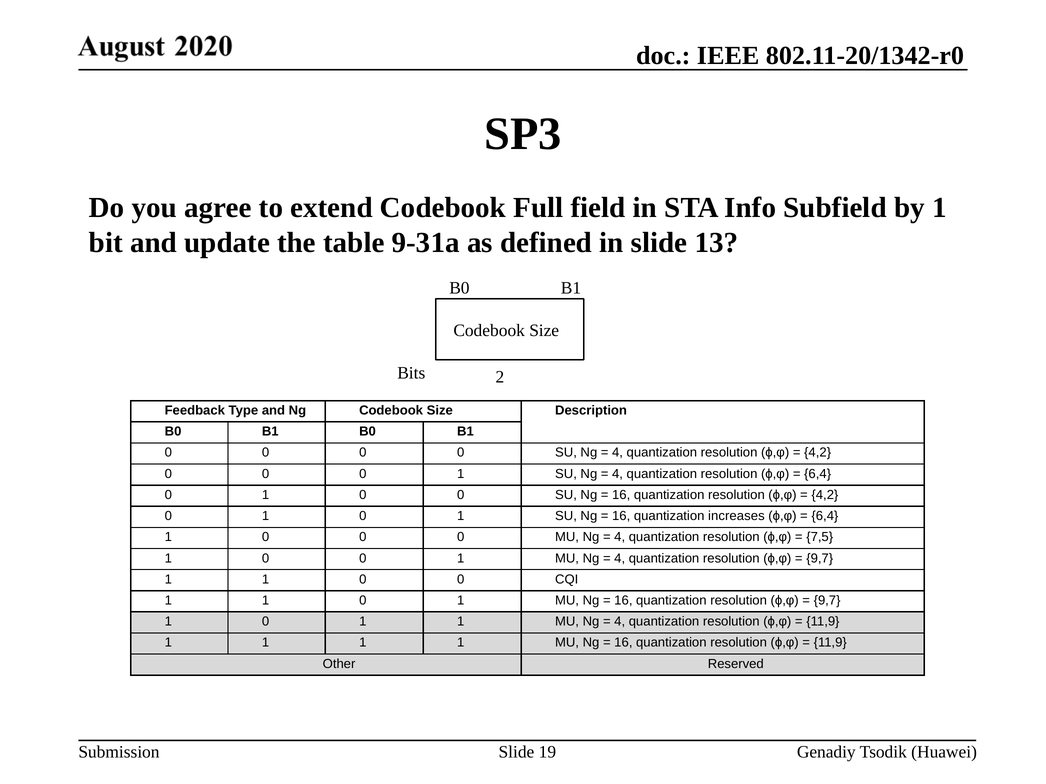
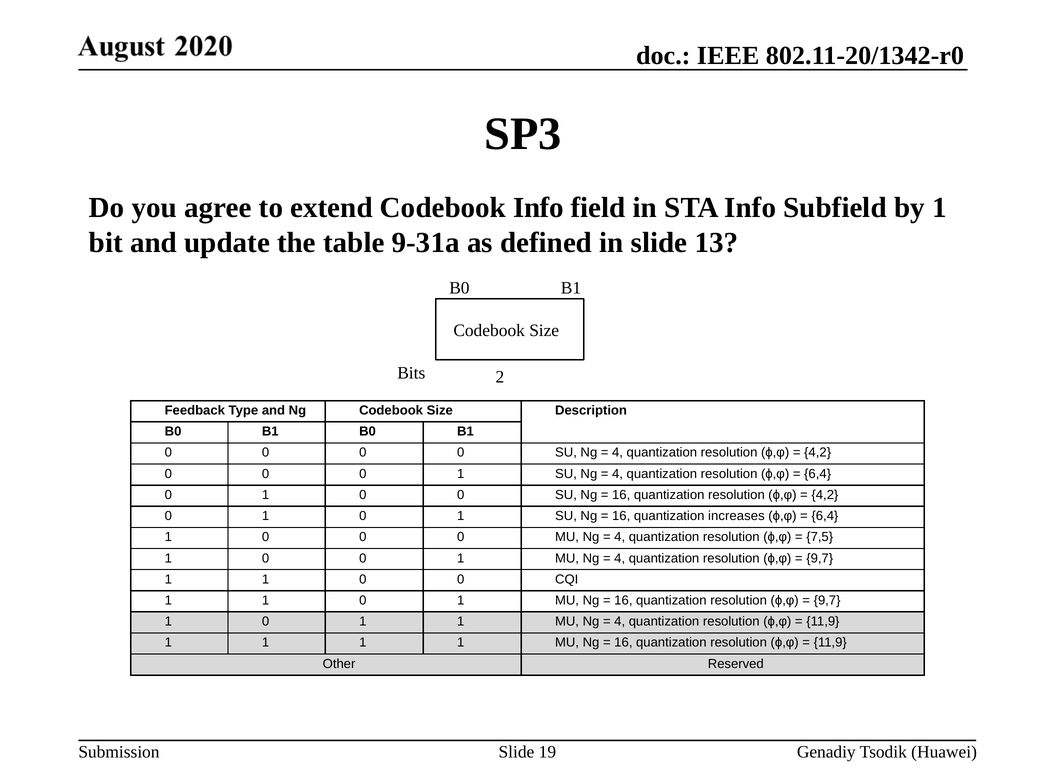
Codebook Full: Full -> Info
